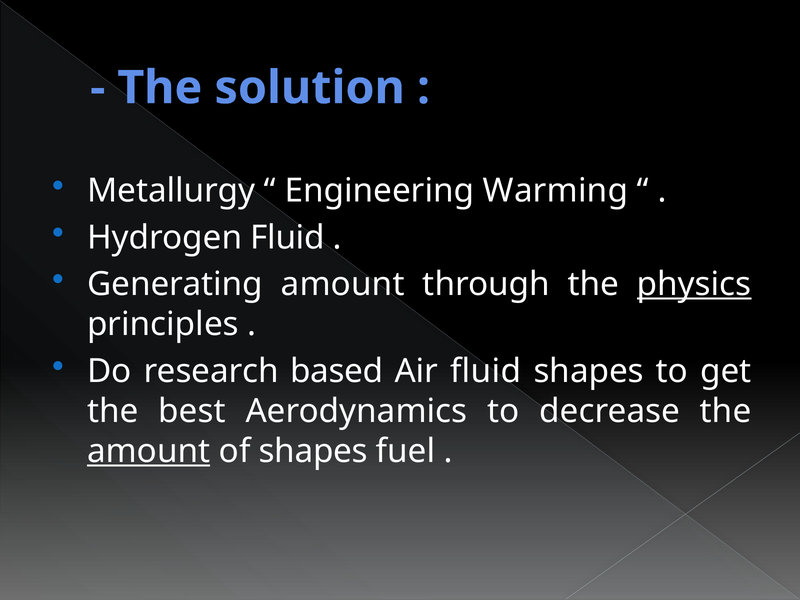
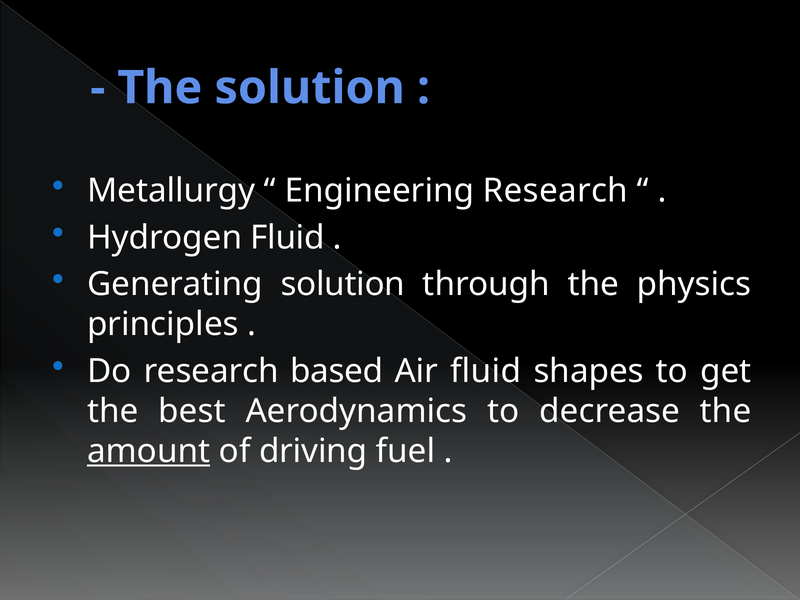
Engineering Warming: Warming -> Research
Generating amount: amount -> solution
physics underline: present -> none
of shapes: shapes -> driving
